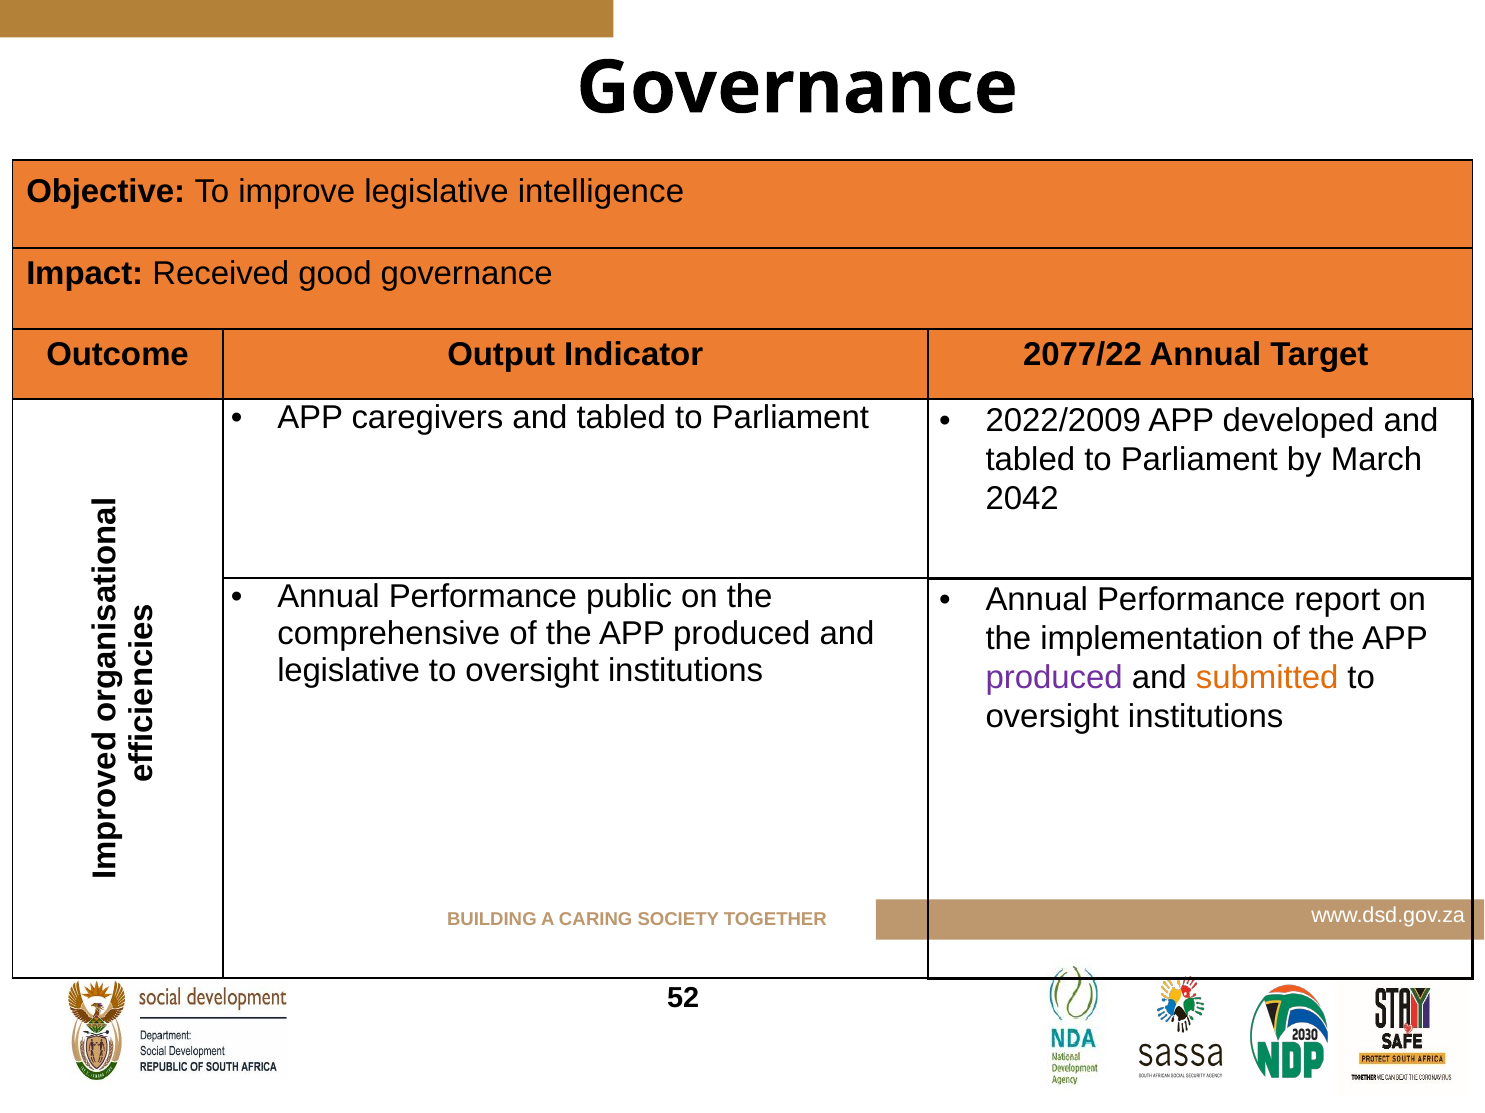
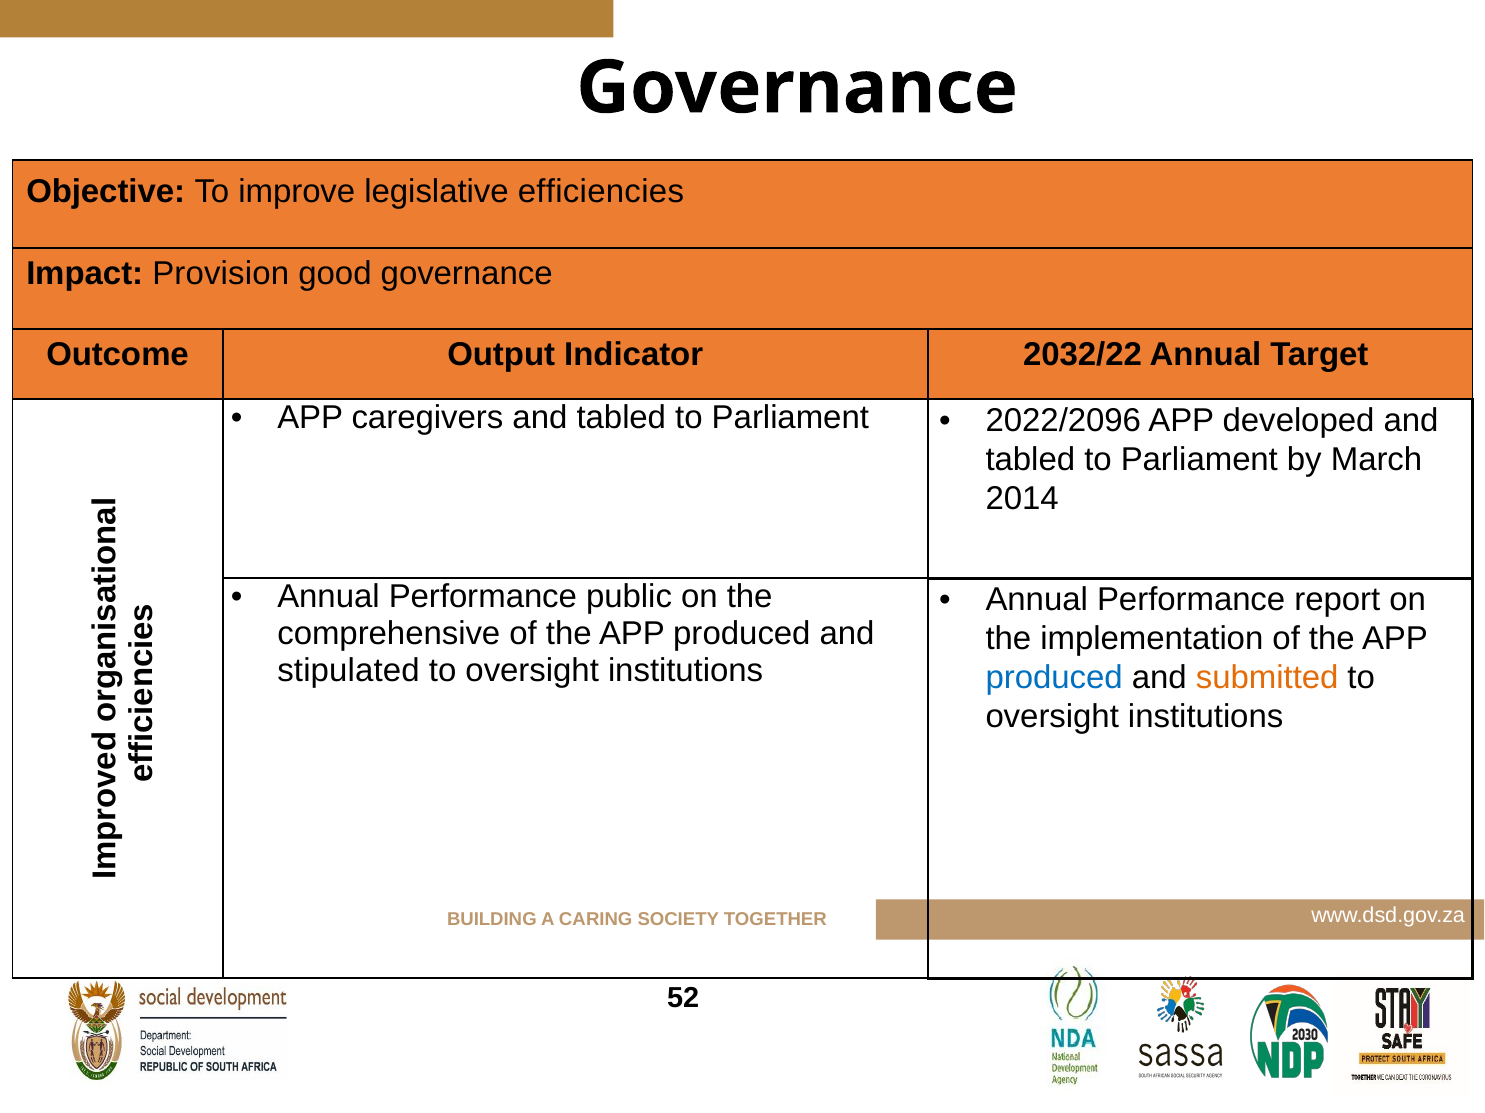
intelligence: intelligence -> efficiencies
Received: Received -> Provision
2077/22: 2077/22 -> 2032/22
2022/2009: 2022/2009 -> 2022/2096
2042: 2042 -> 2014
legislative at (349, 671): legislative -> stipulated
produced at (1054, 678) colour: purple -> blue
